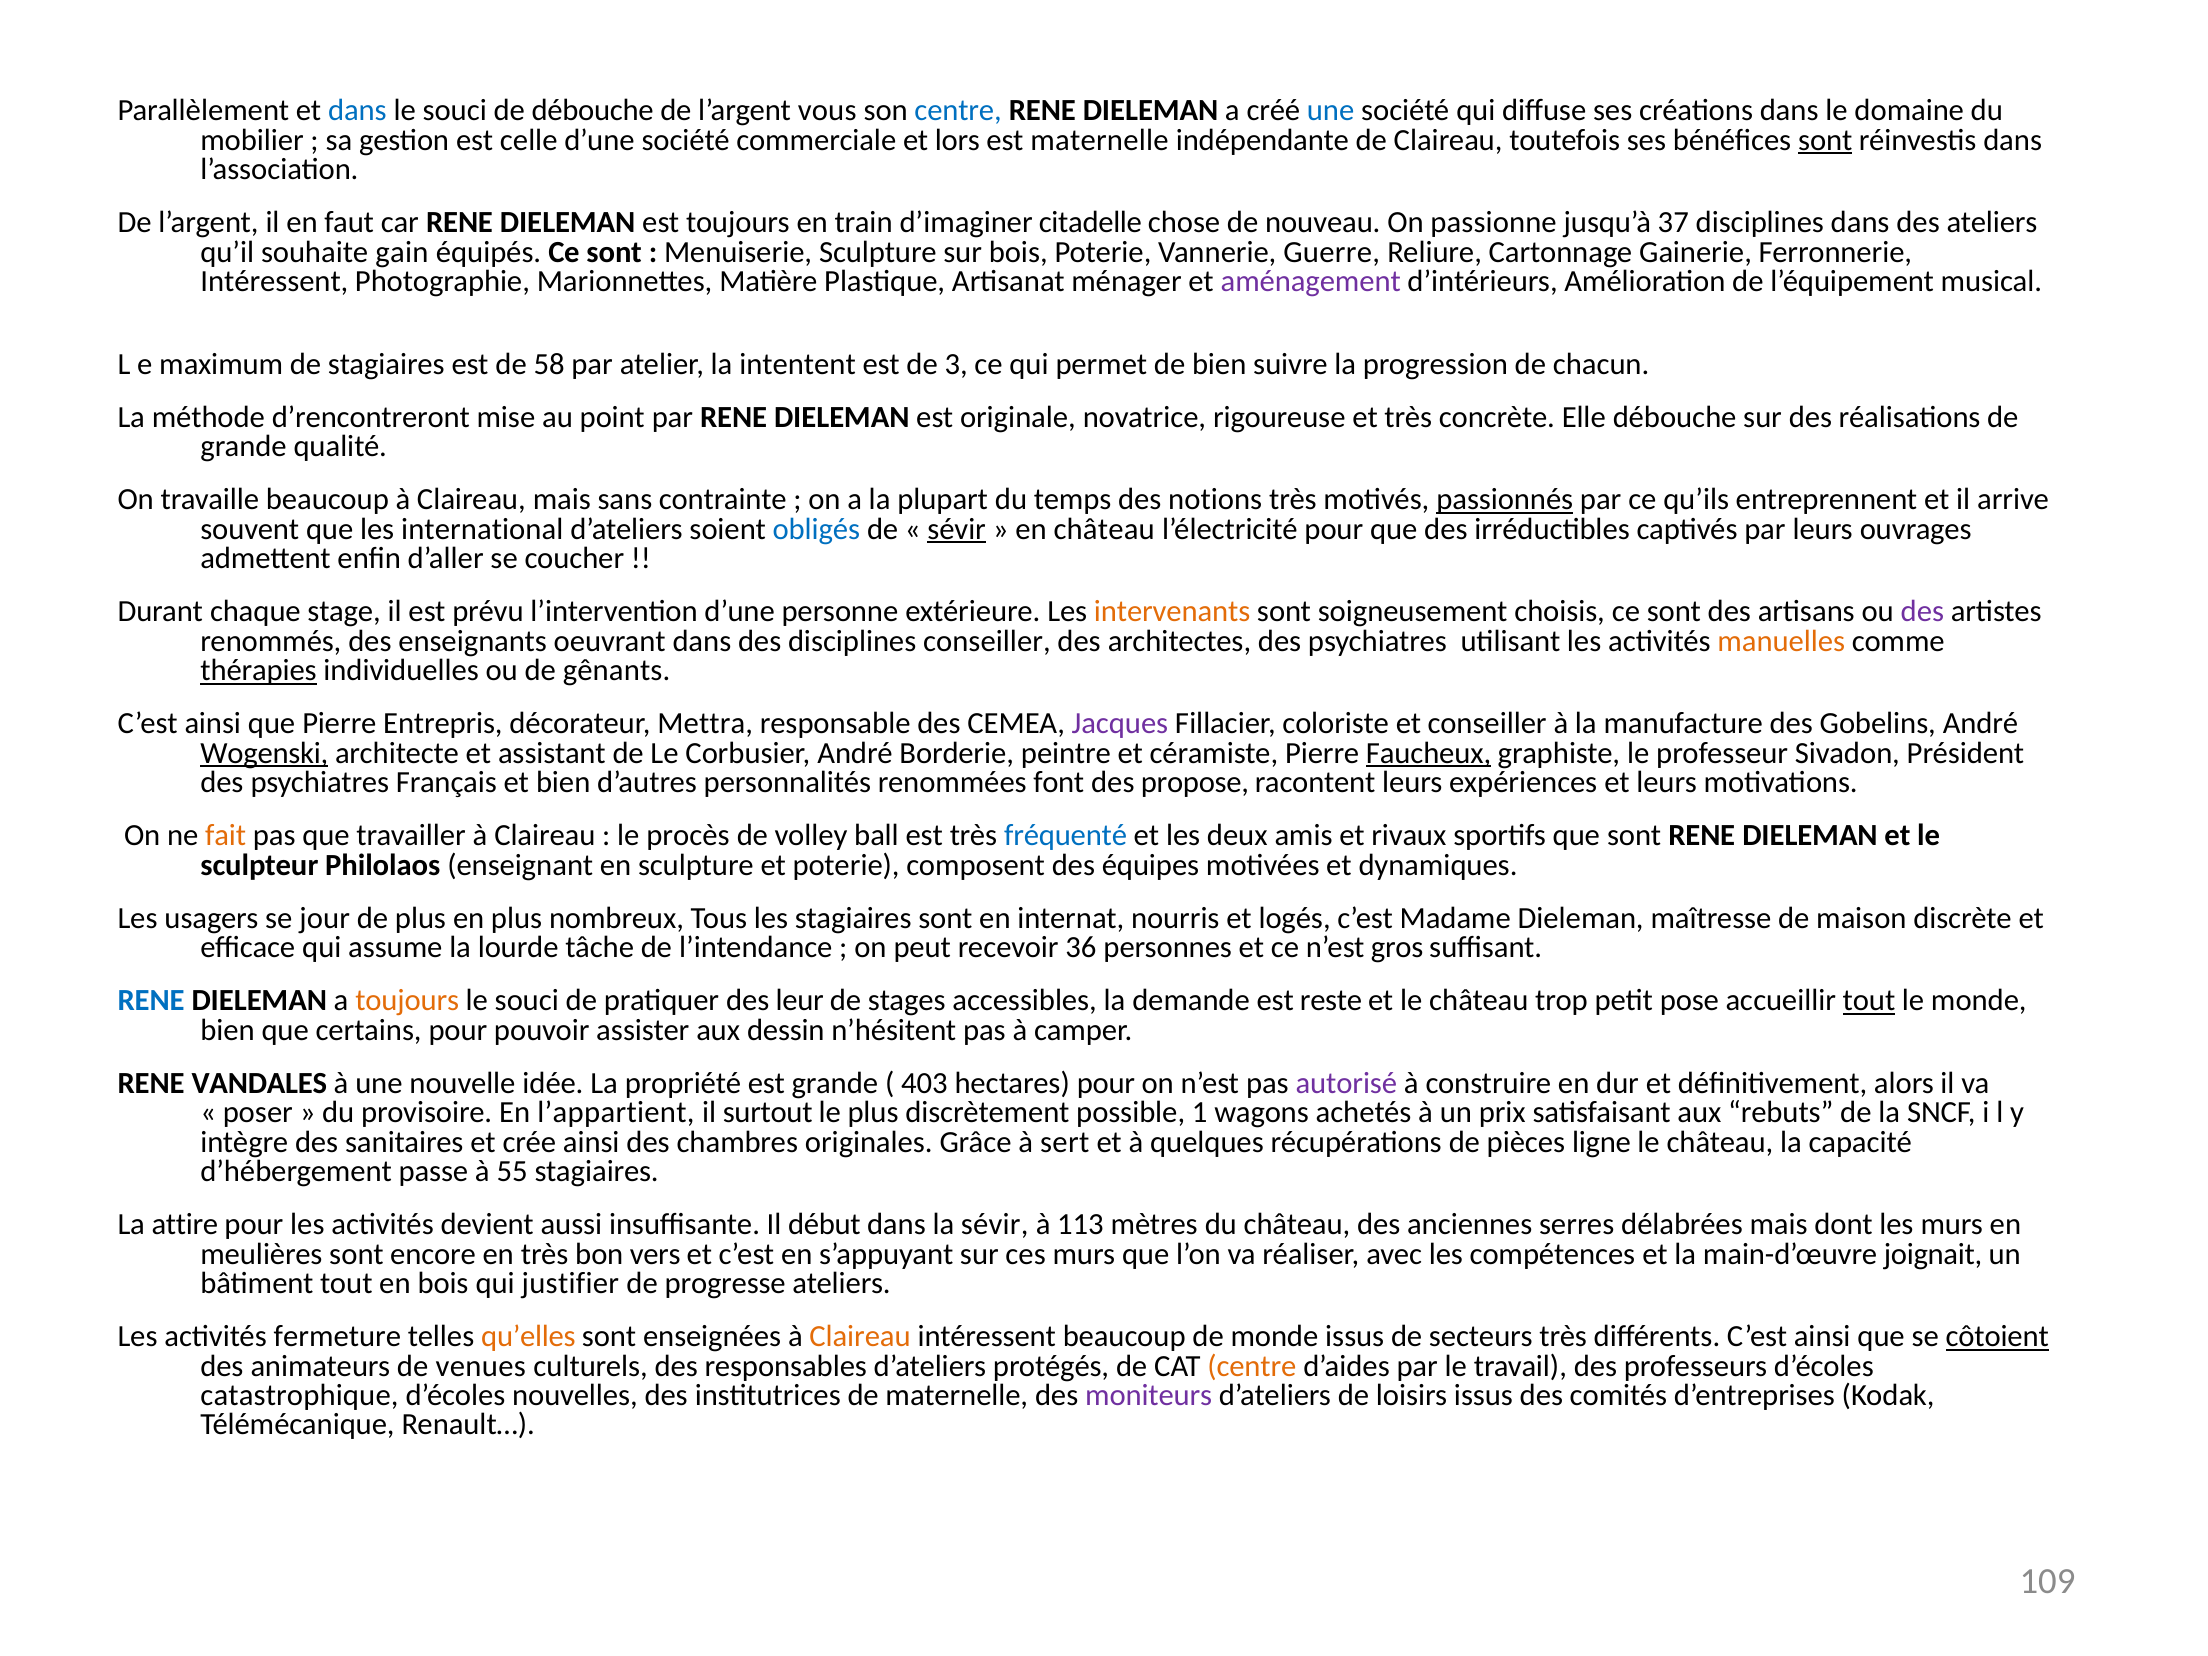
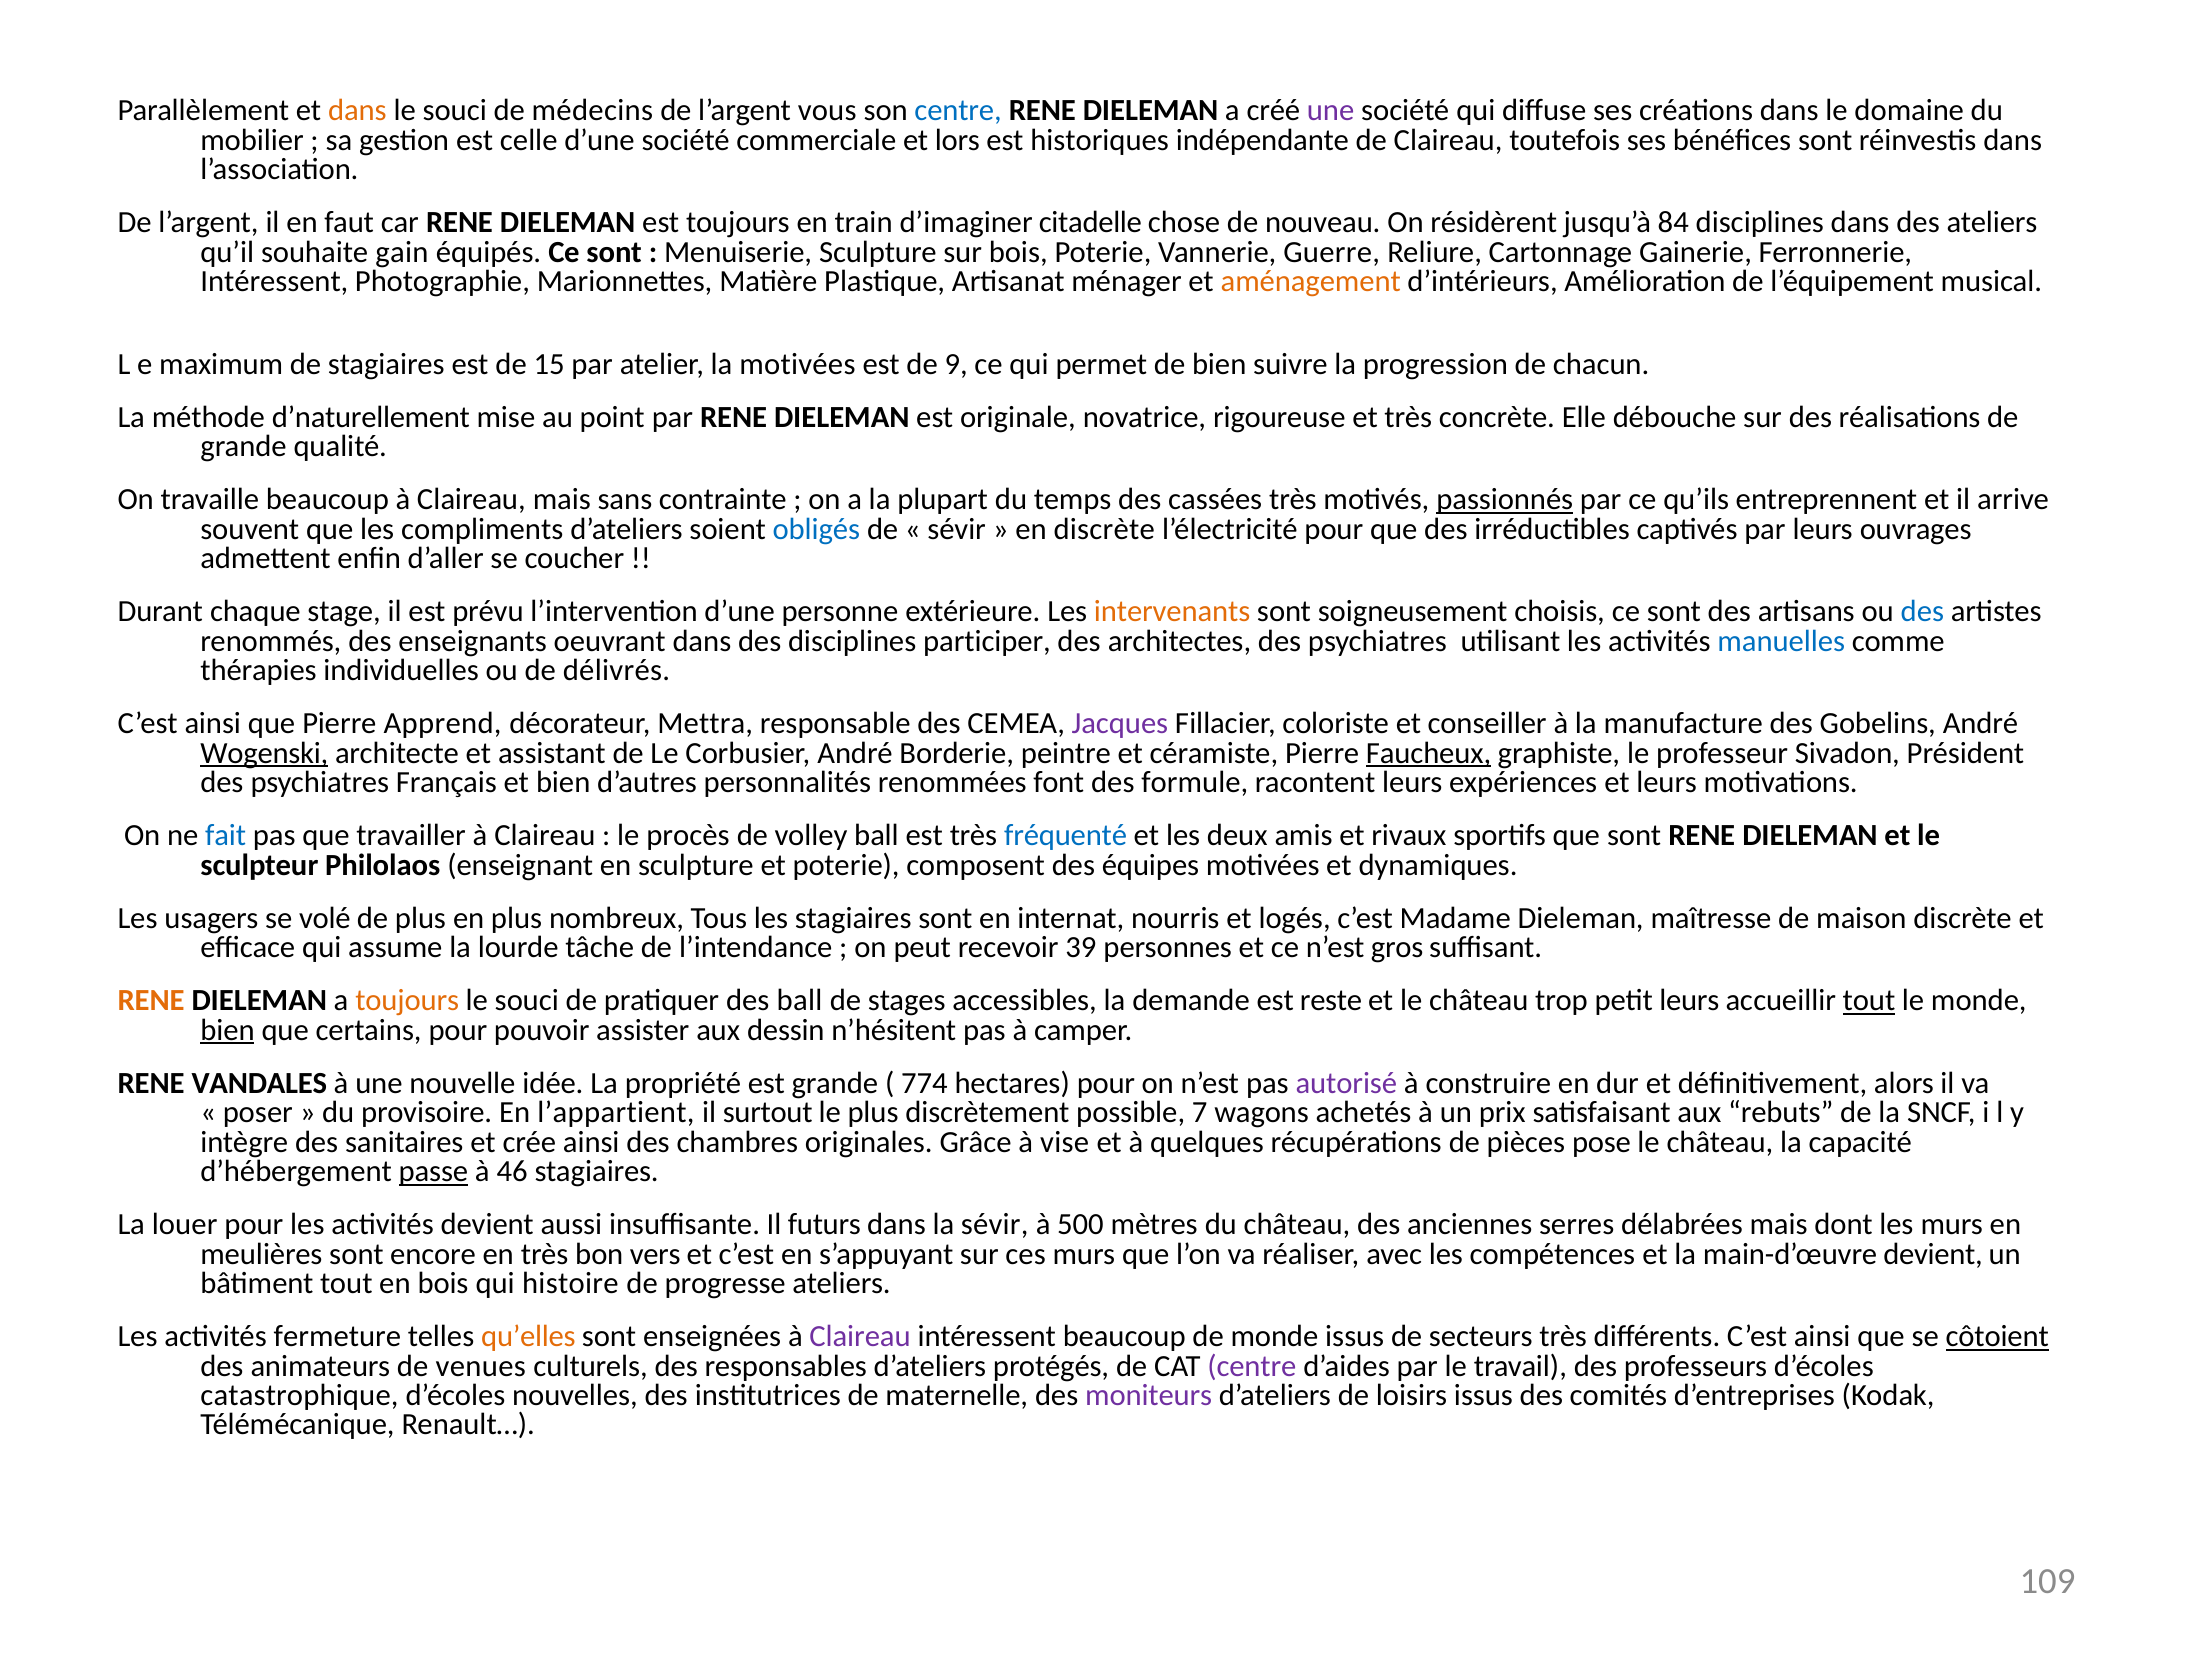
dans at (357, 111) colour: blue -> orange
de débouche: débouche -> médecins
une at (1331, 111) colour: blue -> purple
est maternelle: maternelle -> historiques
sont at (1825, 140) underline: present -> none
passionne: passionne -> résidèrent
37: 37 -> 84
aménagement colour: purple -> orange
58: 58 -> 15
la intentent: intentent -> motivées
3: 3 -> 9
d’rencontreront: d’rencontreront -> d’naturellement
notions: notions -> cassées
international: international -> compliments
sévir at (957, 529) underline: present -> none
en château: château -> discrète
des at (1922, 612) colour: purple -> blue
disciplines conseiller: conseiller -> participer
manuelles colour: orange -> blue
thérapies underline: present -> none
gênants: gênants -> délivrés
Entrepris: Entrepris -> Apprend
propose: propose -> formule
fait colour: orange -> blue
jour: jour -> volé
36: 36 -> 39
RENE at (151, 1001) colour: blue -> orange
des leur: leur -> ball
petit pose: pose -> leurs
bien at (228, 1030) underline: none -> present
403: 403 -> 774
1: 1 -> 7
sert: sert -> vise
ligne: ligne -> pose
passe underline: none -> present
55: 55 -> 46
attire: attire -> louer
début: début -> futurs
113: 113 -> 500
main-d’œuvre joignait: joignait -> devient
justifier: justifier -> histoire
Claireau at (860, 1336) colour: orange -> purple
centre at (1252, 1366) colour: orange -> purple
